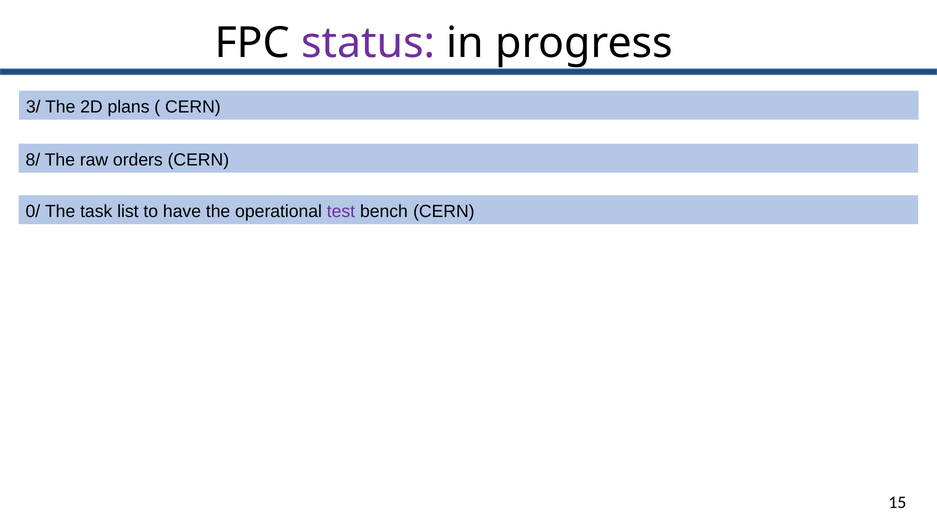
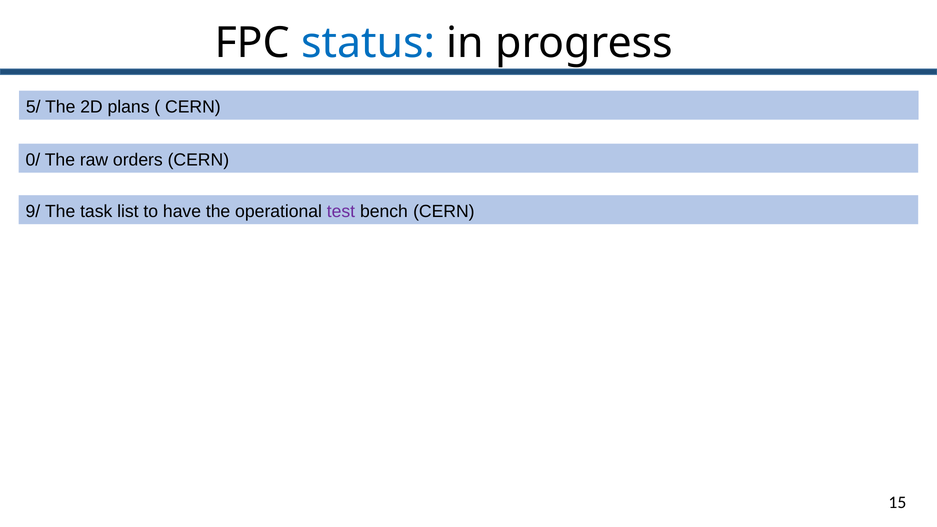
status colour: purple -> blue
3/: 3/ -> 5/
8/: 8/ -> 0/
0/: 0/ -> 9/
